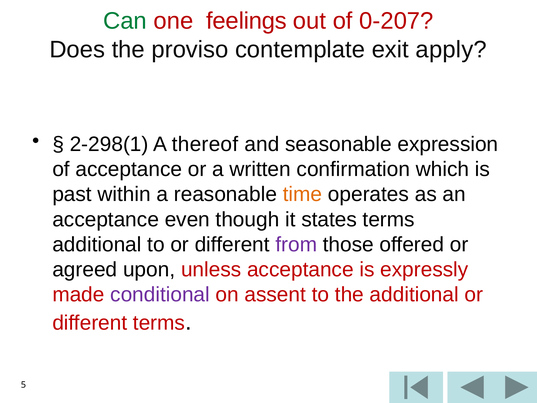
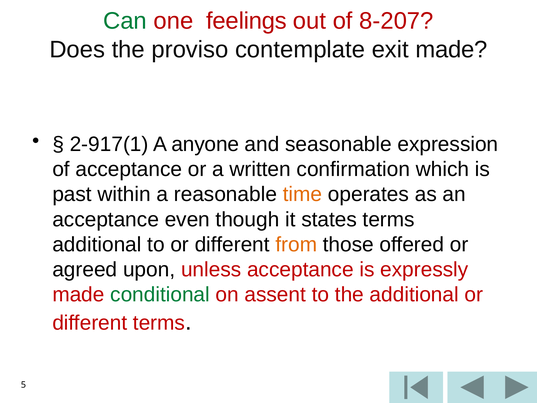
0-207: 0-207 -> 8-207
exit apply: apply -> made
2-298(1: 2-298(1 -> 2-917(1
thereof: thereof -> anyone
from colour: purple -> orange
conditional colour: purple -> green
